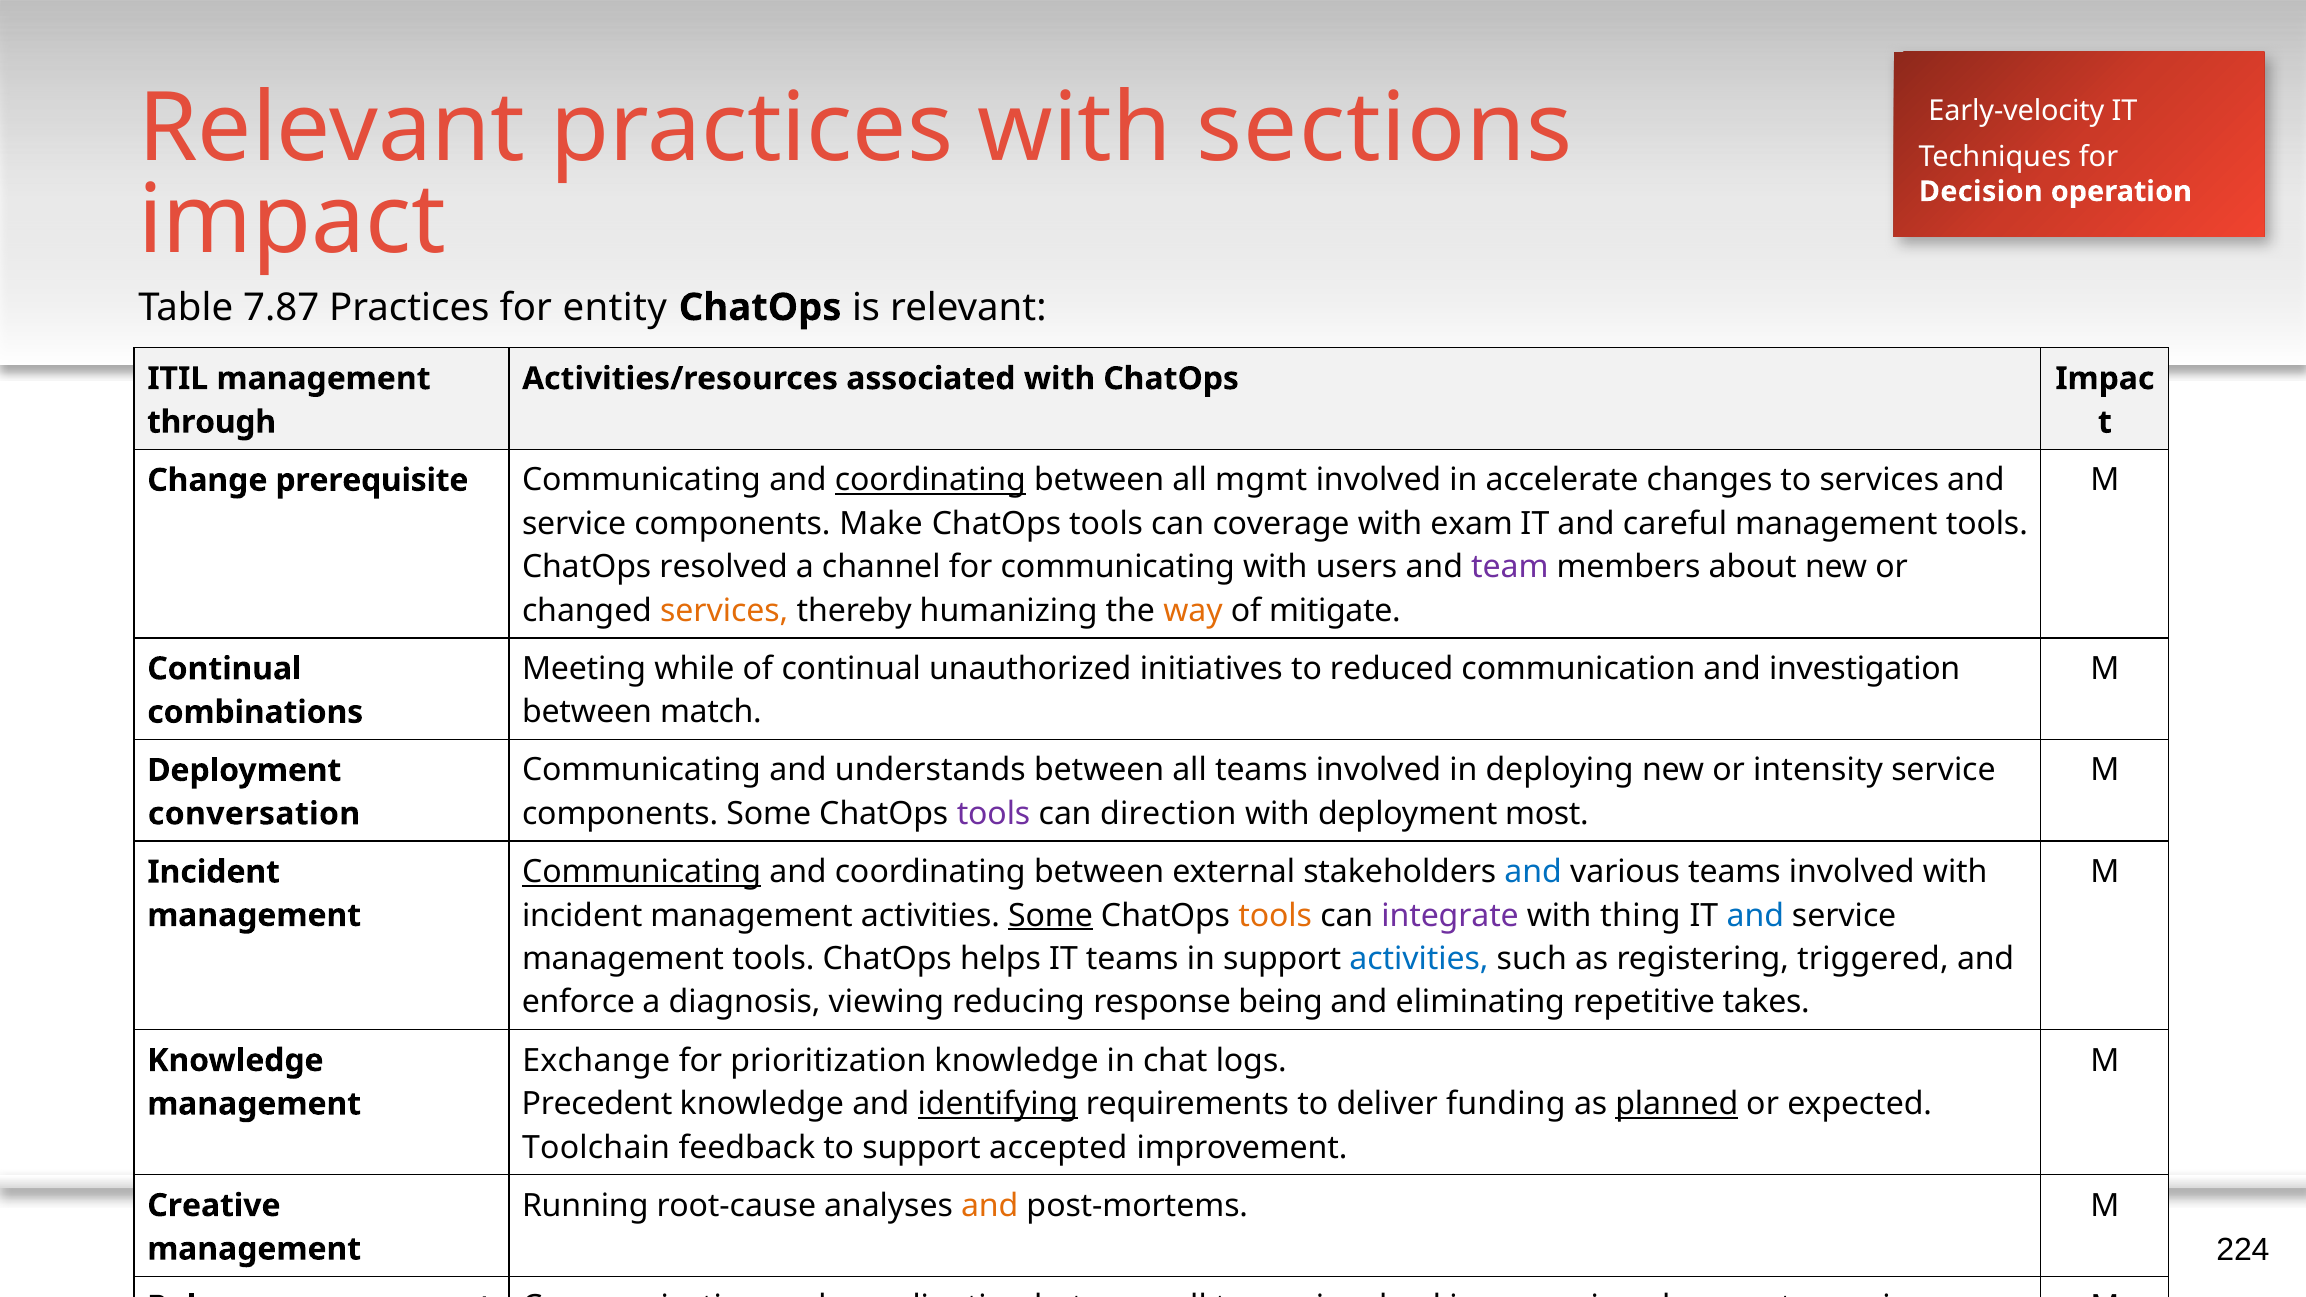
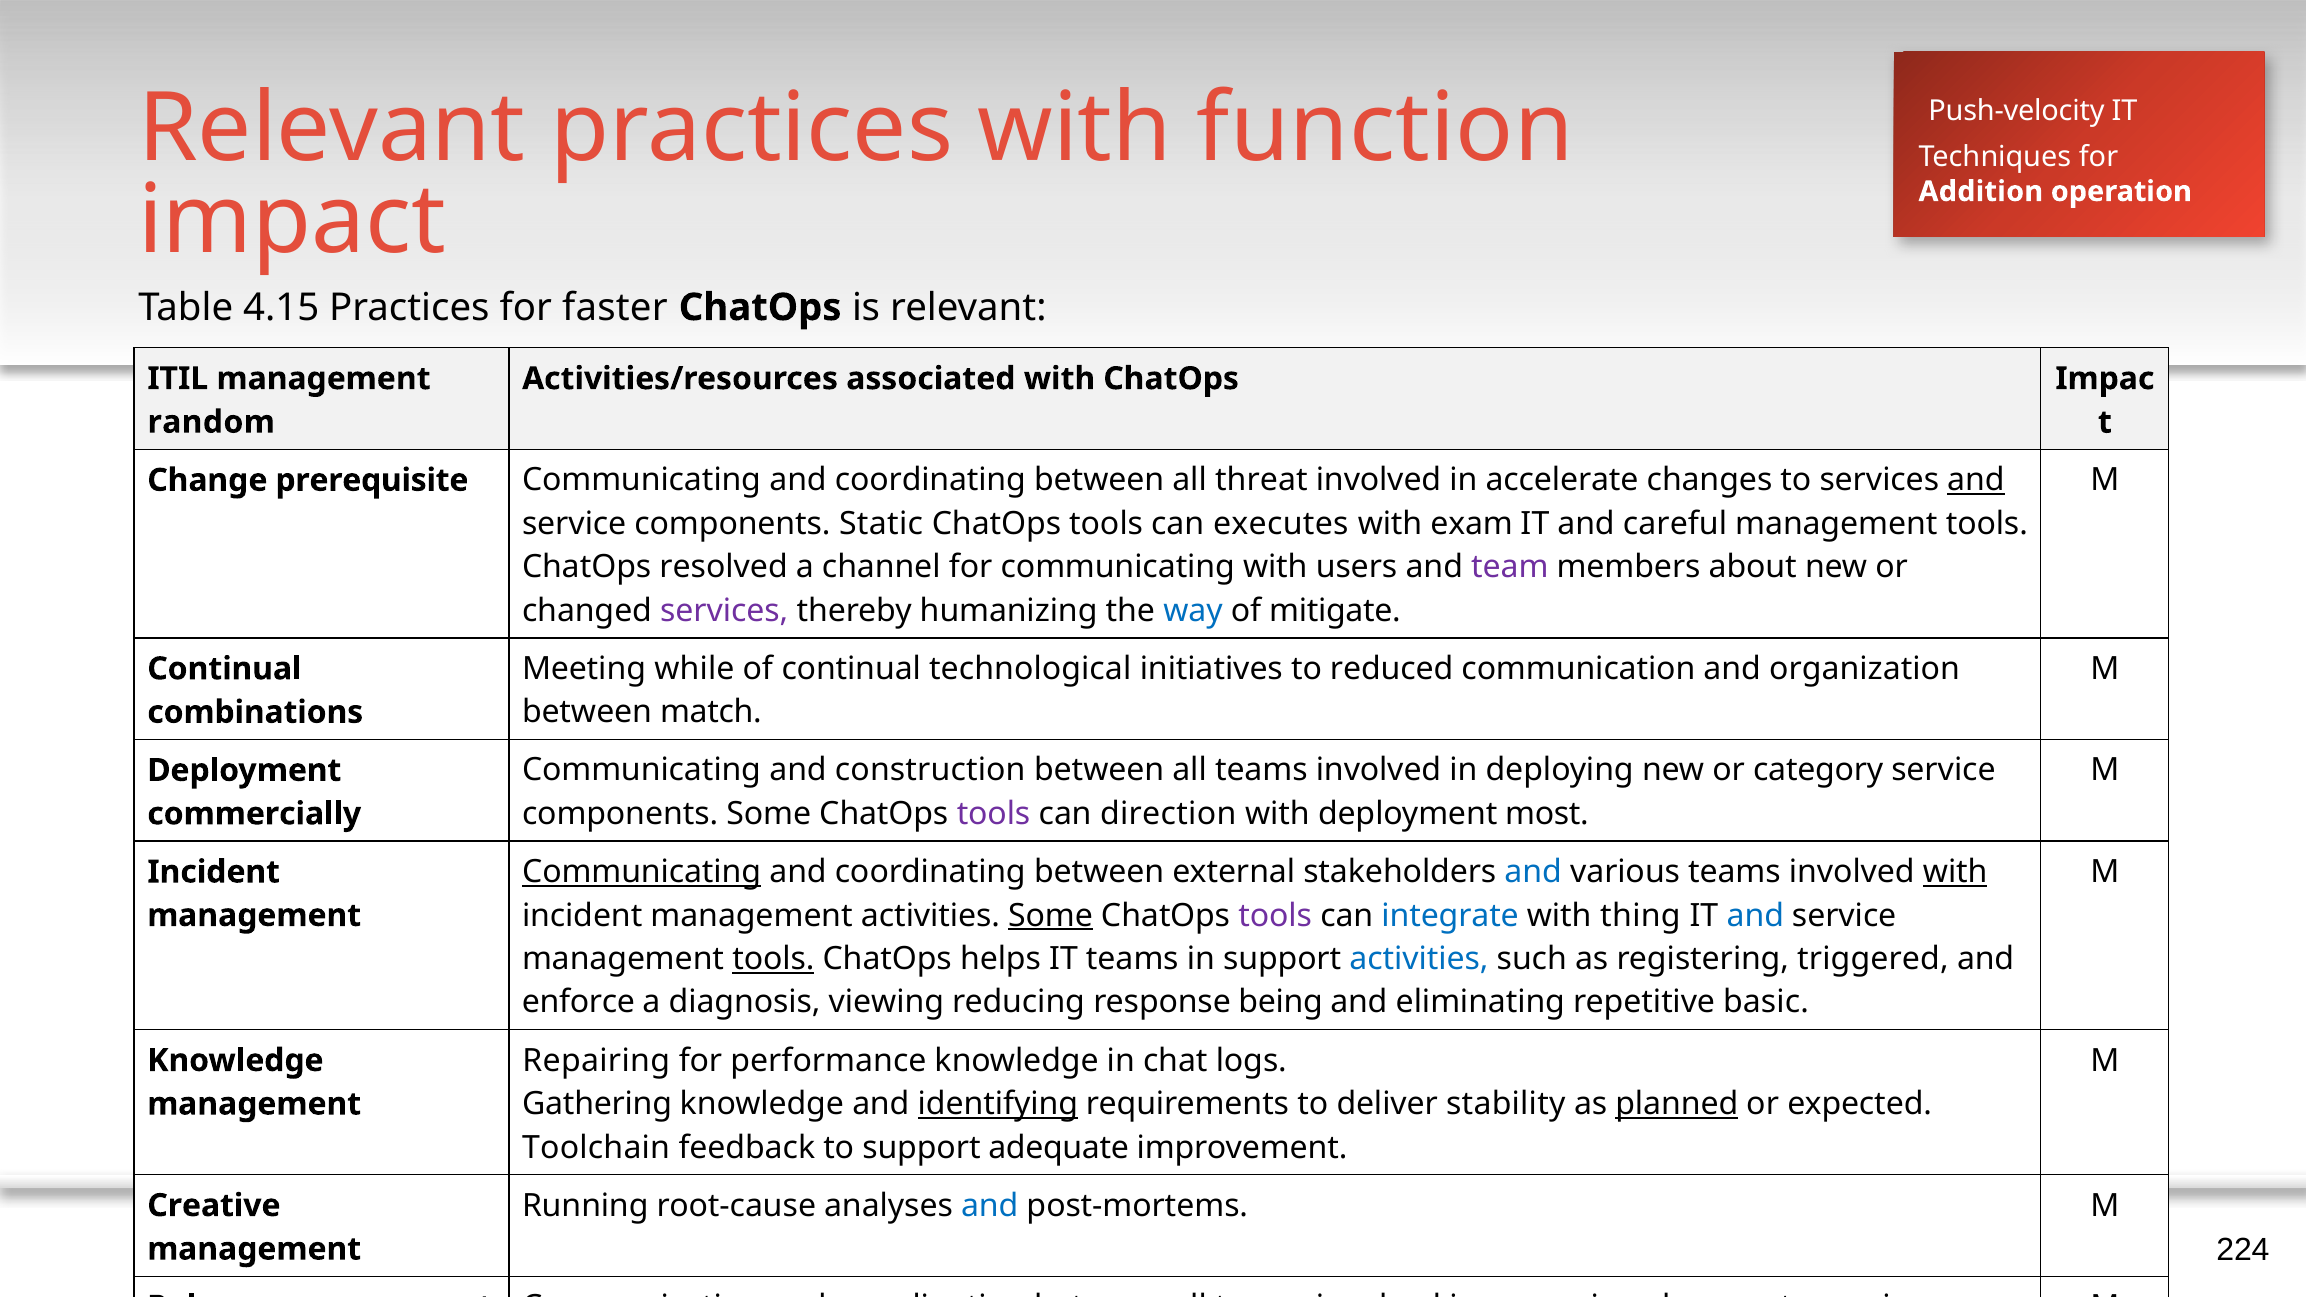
sections: sections -> function
Early-velocity: Early-velocity -> Push-velocity
Decision: Decision -> Addition
7.87: 7.87 -> 4.15
entity: entity -> faster
through: through -> random
coordinating at (930, 480) underline: present -> none
mgmt: mgmt -> threat
and at (1976, 480) underline: none -> present
Make: Make -> Static
coverage: coverage -> executes
services at (724, 611) colour: orange -> purple
way colour: orange -> blue
unauthorized: unauthorized -> technological
investigation: investigation -> organization
understands: understands -> construction
intensity: intensity -> category
conversation: conversation -> commercially
with at (1955, 872) underline: none -> present
tools at (1275, 916) colour: orange -> purple
integrate colour: purple -> blue
tools at (773, 959) underline: none -> present
takes: takes -> basic
Exchange: Exchange -> Repairing
prioritization: prioritization -> performance
Precedent: Precedent -> Gathering
funding: funding -> stability
accepted: accepted -> adequate
and at (990, 1206) colour: orange -> blue
